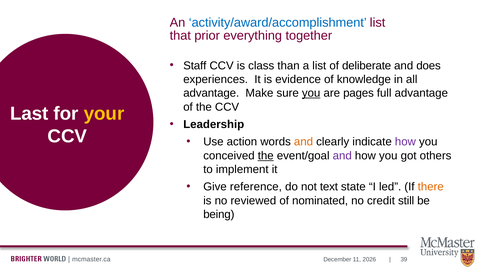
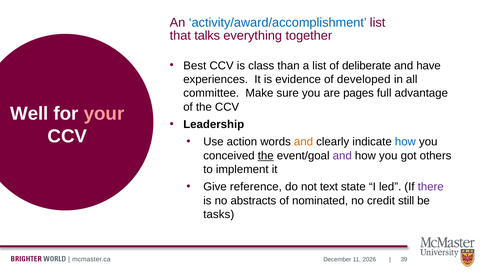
prior: prior -> talks
Staff: Staff -> Best
does: does -> have
knowledge: knowledge -> developed
advantage at (211, 93): advantage -> committee
you at (311, 93) underline: present -> none
Last: Last -> Well
your colour: yellow -> pink
how at (405, 142) colour: purple -> blue
there colour: orange -> purple
reviewed: reviewed -> abstracts
being: being -> tasks
